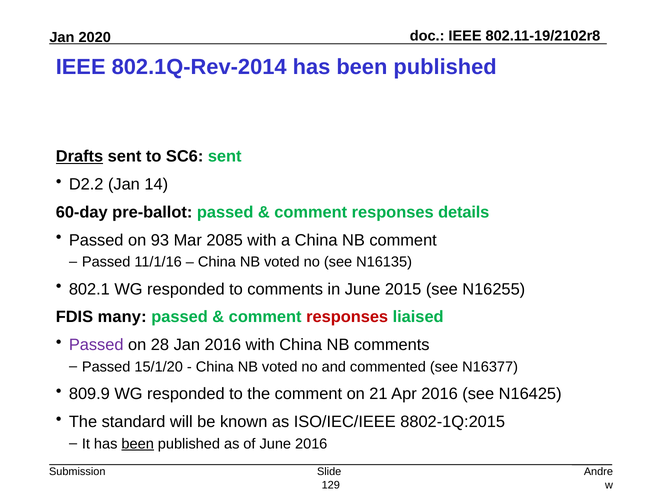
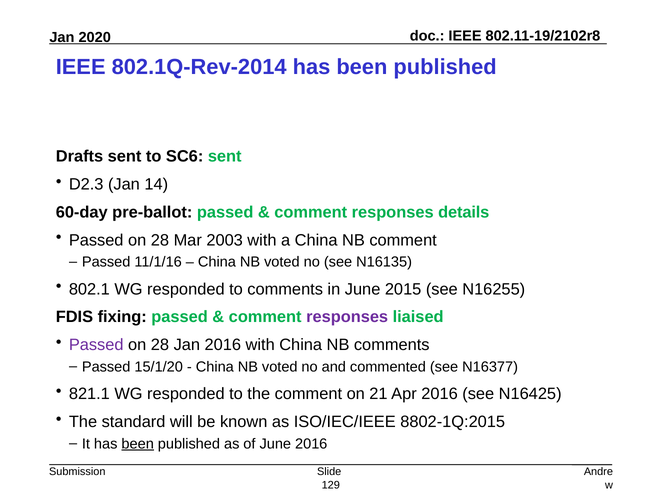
Drafts underline: present -> none
D2.2: D2.2 -> D2.3
93 at (160, 240): 93 -> 28
2085: 2085 -> 2003
many: many -> fixing
responses at (347, 317) colour: red -> purple
809.9: 809.9 -> 821.1
